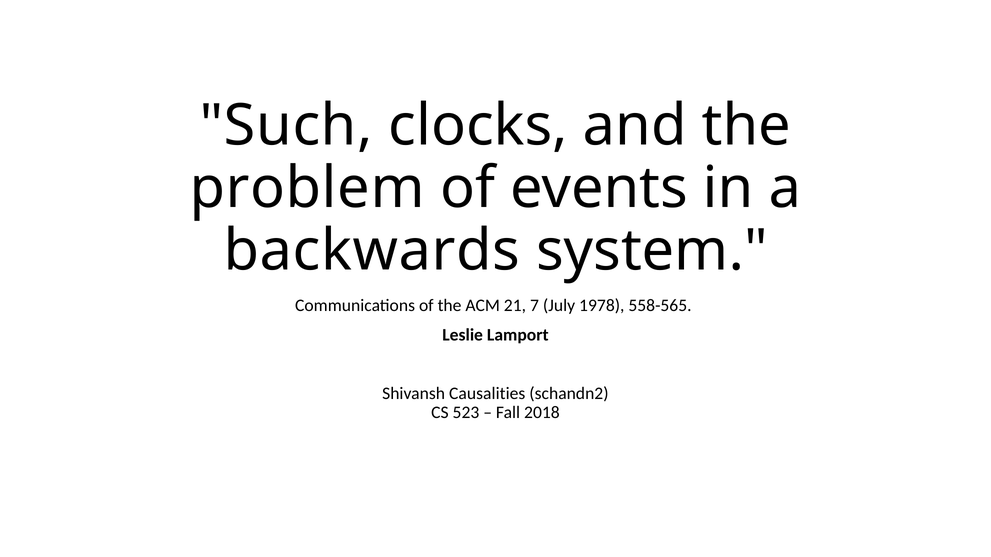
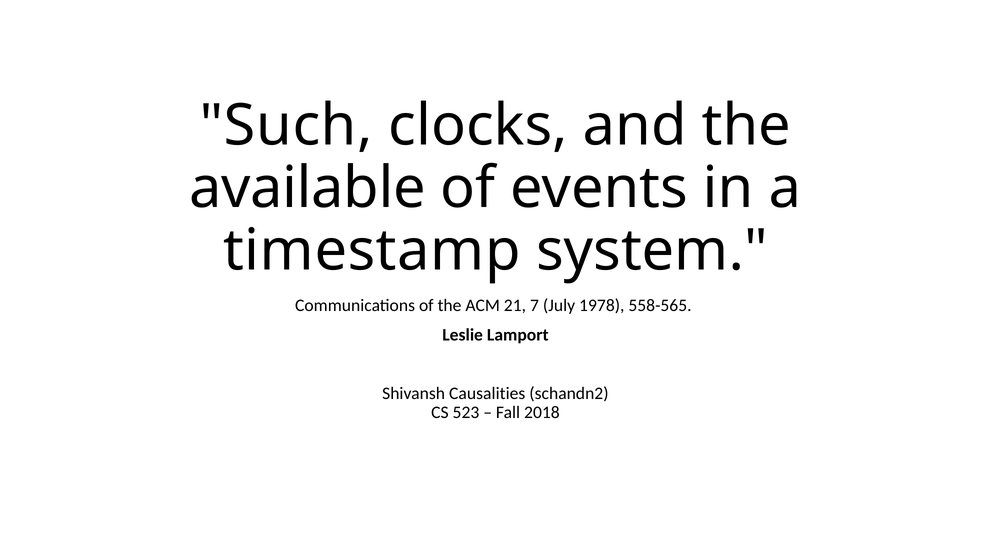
problem: problem -> available
backwards: backwards -> timestamp
